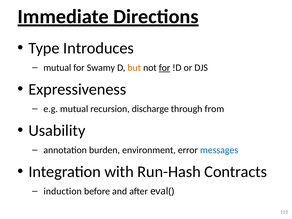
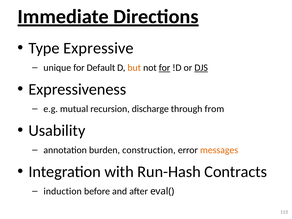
Introduces: Introduces -> Expressive
mutual at (57, 68): mutual -> unique
Swamy: Swamy -> Default
DJS underline: none -> present
environment: environment -> construction
messages colour: blue -> orange
